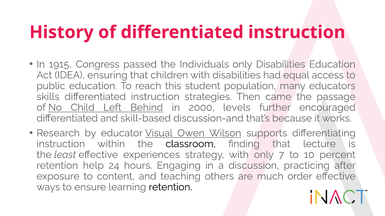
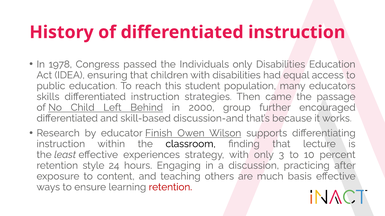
1915: 1915 -> 1978
levels: levels -> group
Visual: Visual -> Finish
7: 7 -> 3
help: help -> style
order: order -> basis
retention at (170, 188) colour: black -> red
